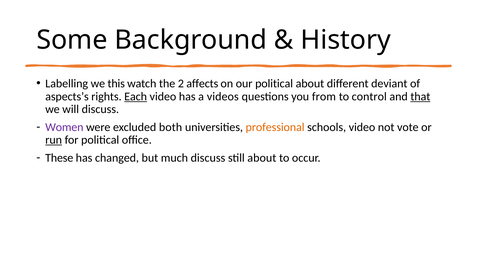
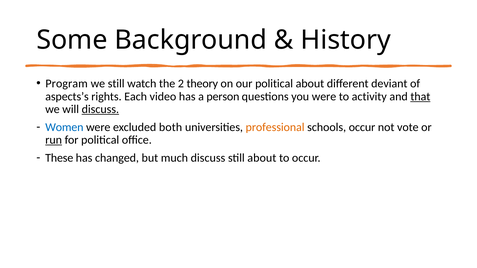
Labelling: Labelling -> Program
we this: this -> still
affects: affects -> theory
Each underline: present -> none
videos: videos -> person
you from: from -> were
control: control -> activity
discuss at (100, 109) underline: none -> present
Women colour: purple -> blue
schools video: video -> occur
